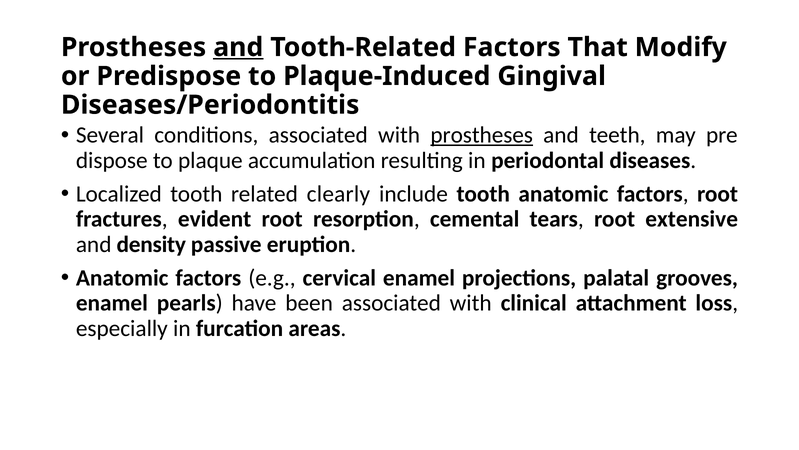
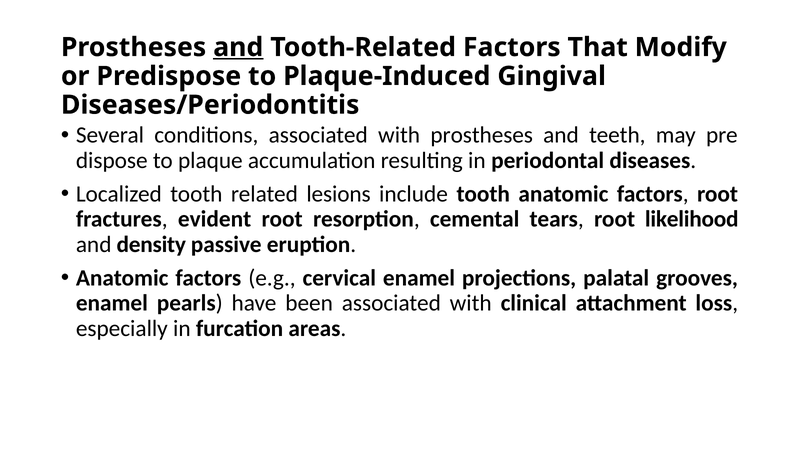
prostheses at (482, 135) underline: present -> none
clearly: clearly -> lesions
extensive: extensive -> likelihood
